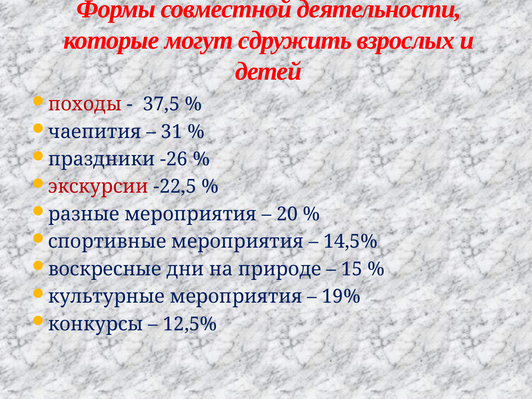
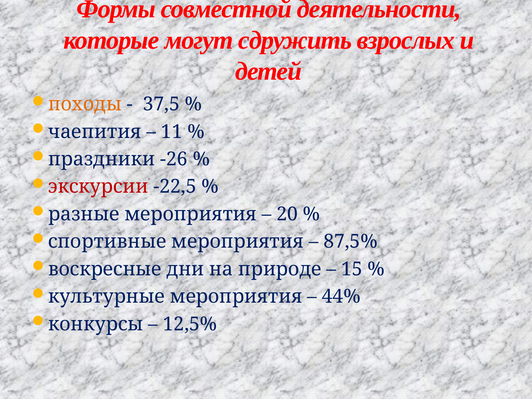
походы colour: red -> orange
31: 31 -> 11
14,5%: 14,5% -> 87,5%
19%: 19% -> 44%
